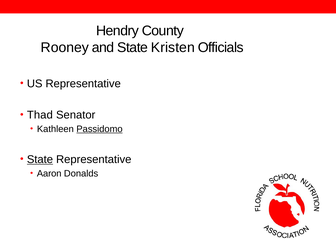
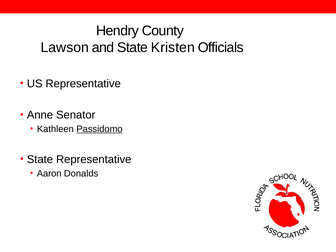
Rooney: Rooney -> Lawson
Thad: Thad -> Anne
State at (40, 159) underline: present -> none
